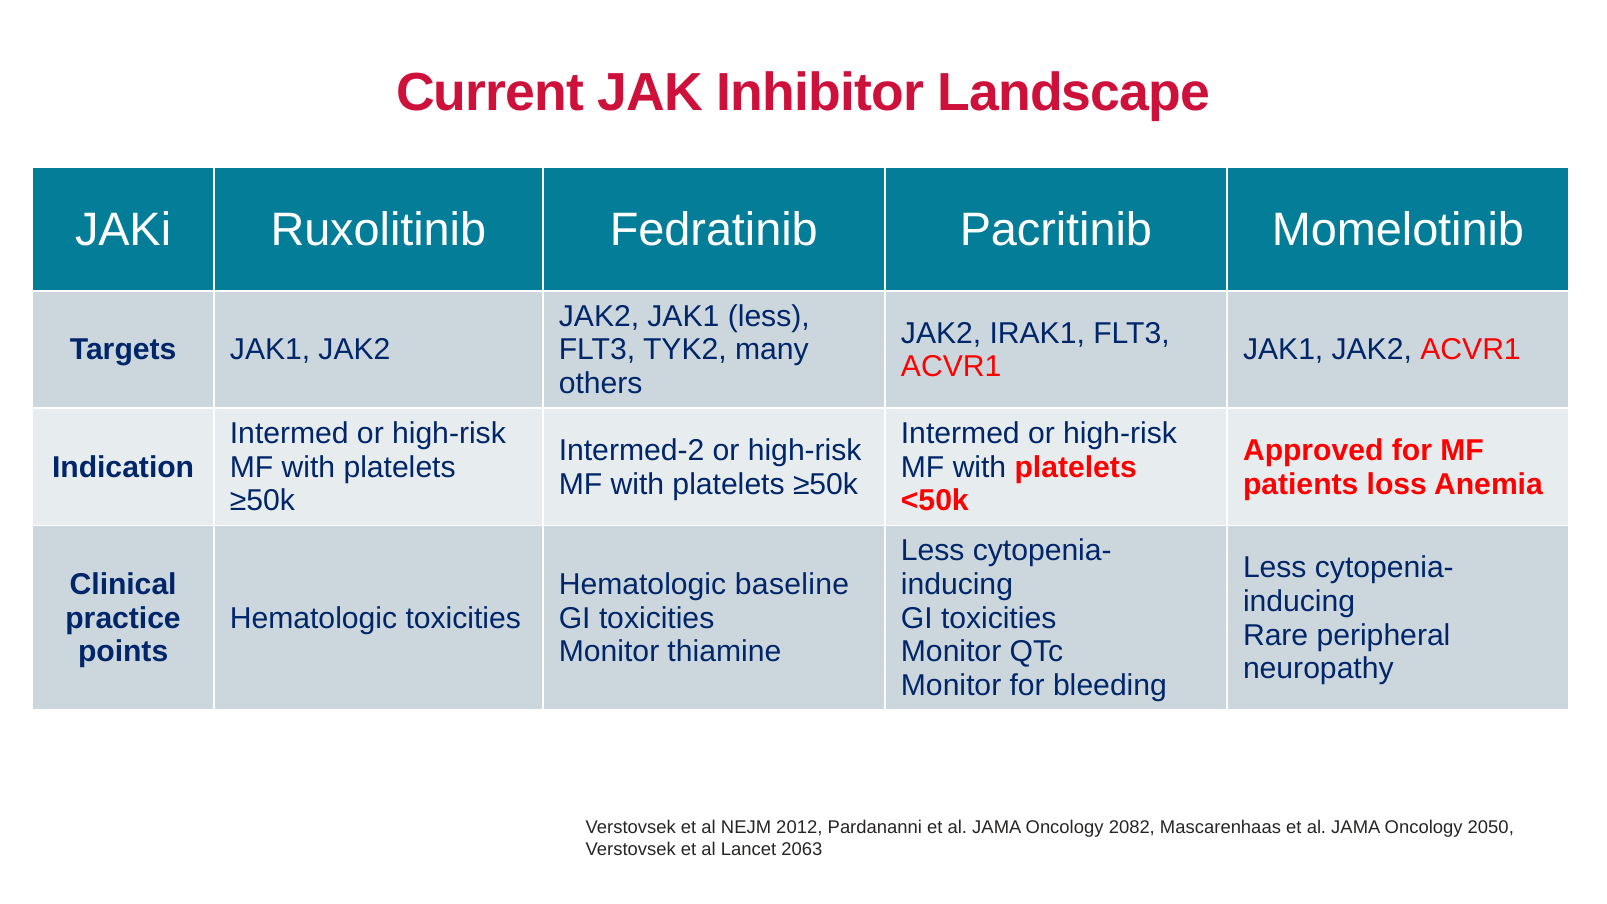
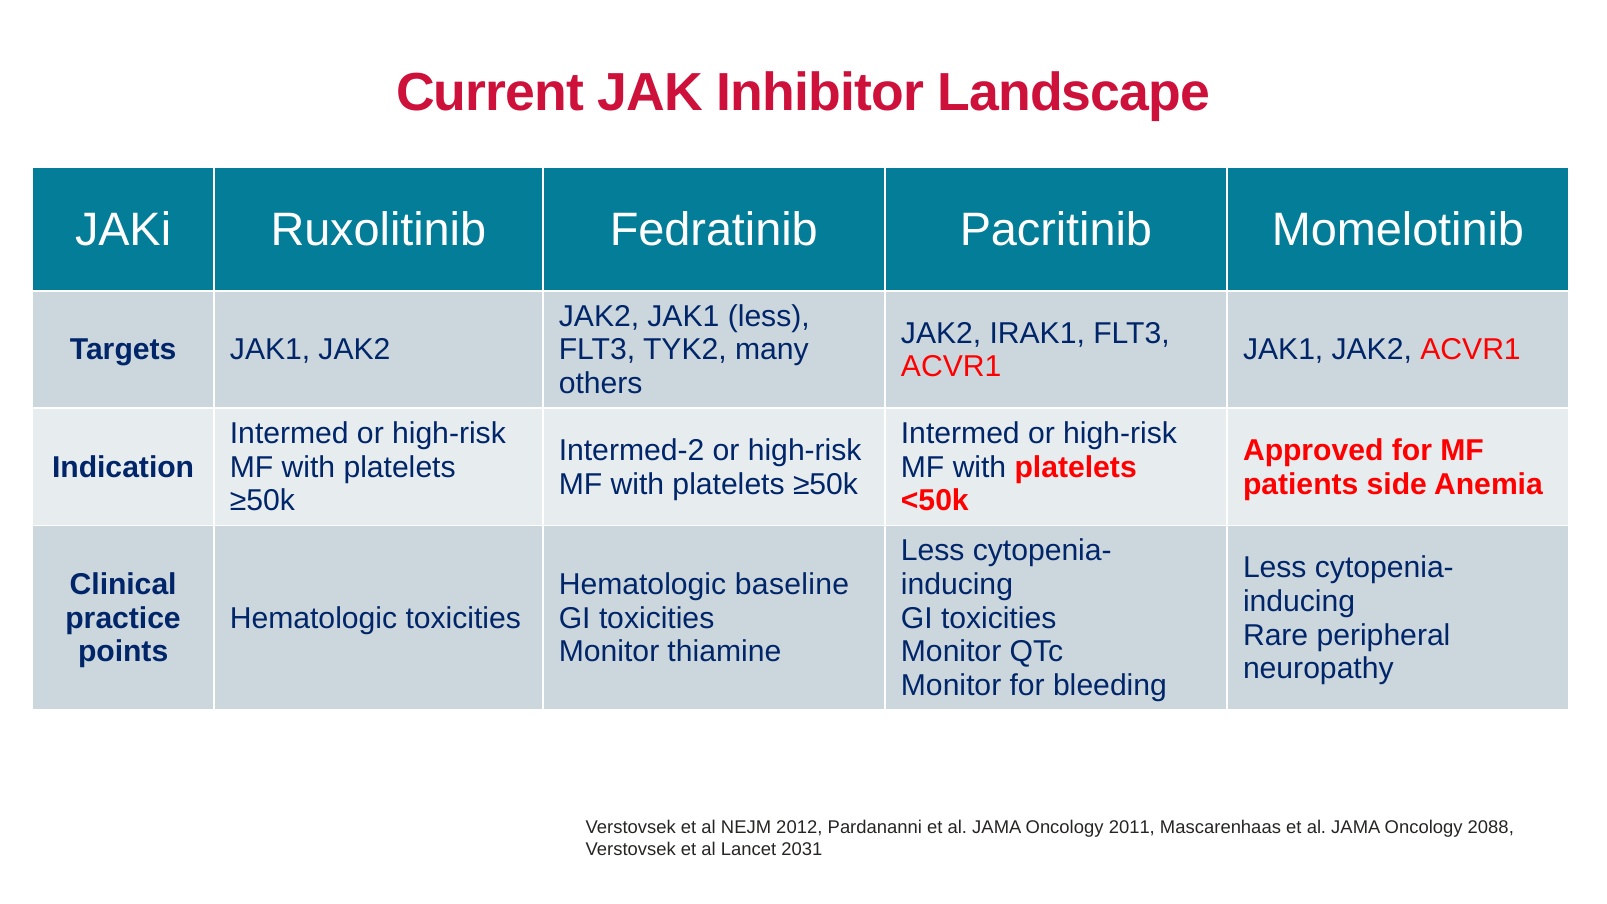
loss: loss -> side
2082: 2082 -> 2011
2050: 2050 -> 2088
2063: 2063 -> 2031
